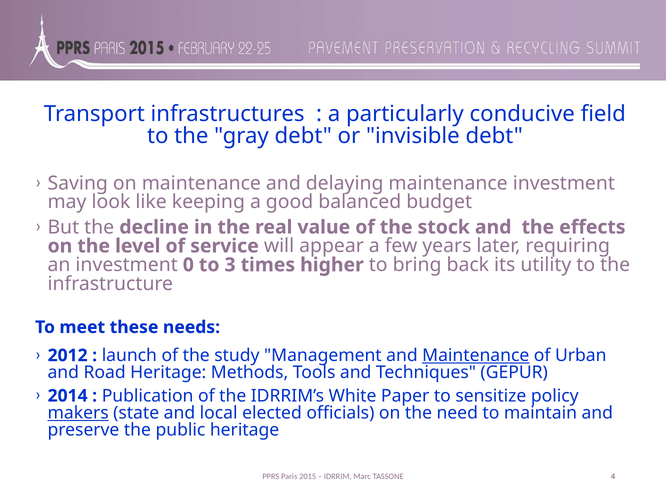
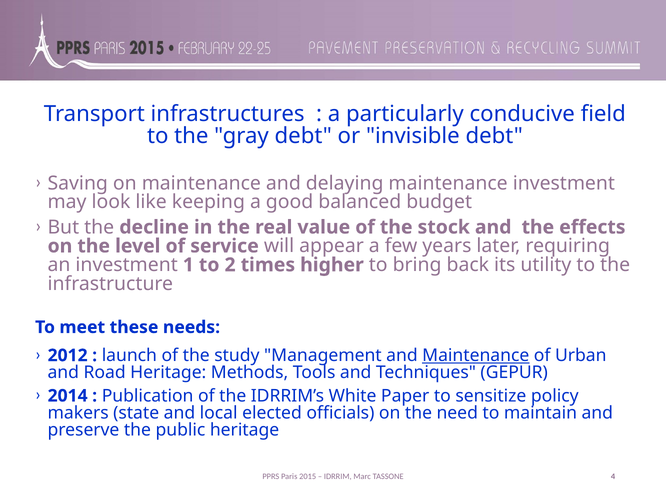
0: 0 -> 1
3: 3 -> 2
makers underline: present -> none
